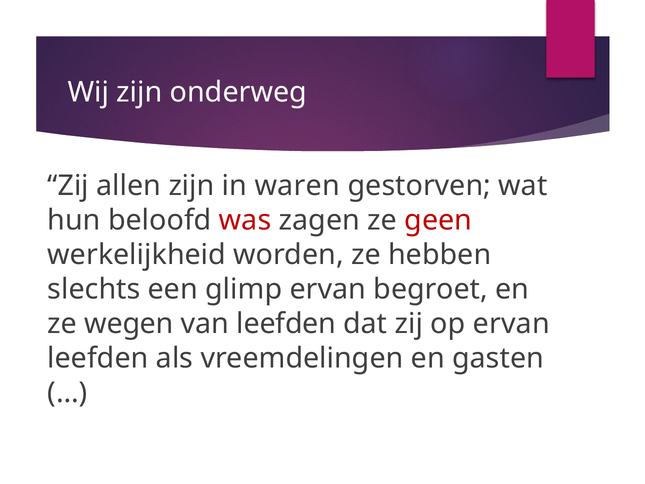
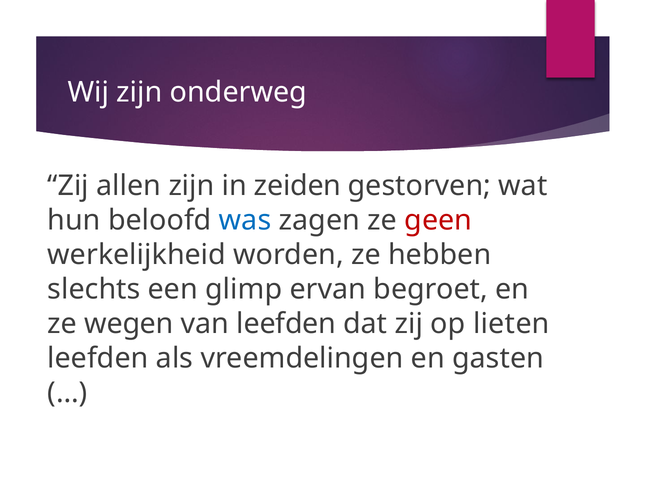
waren: waren -> zeiden
was colour: red -> blue
op ervan: ervan -> lieten
